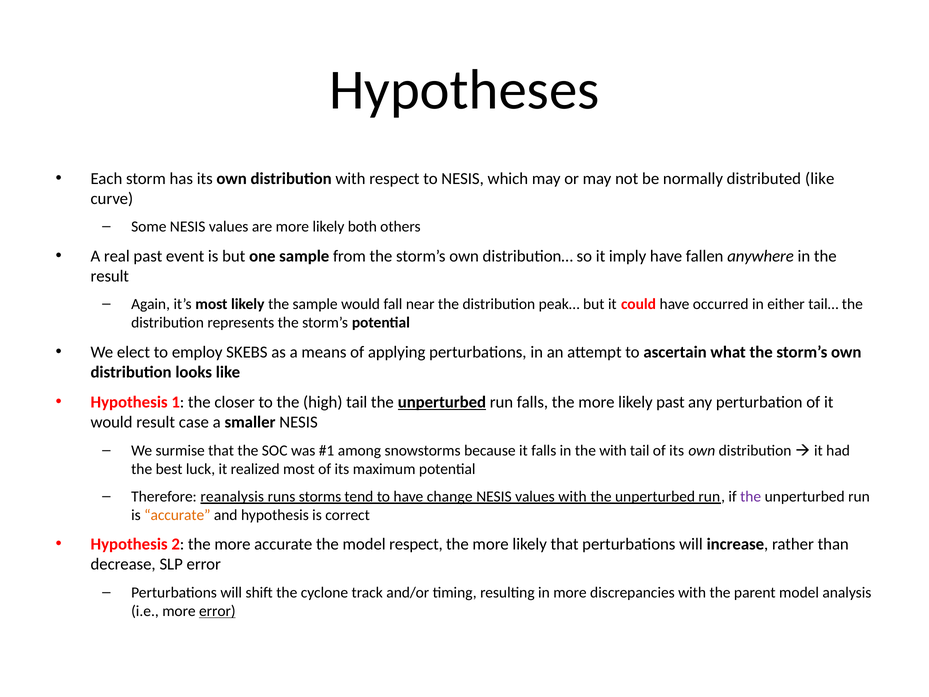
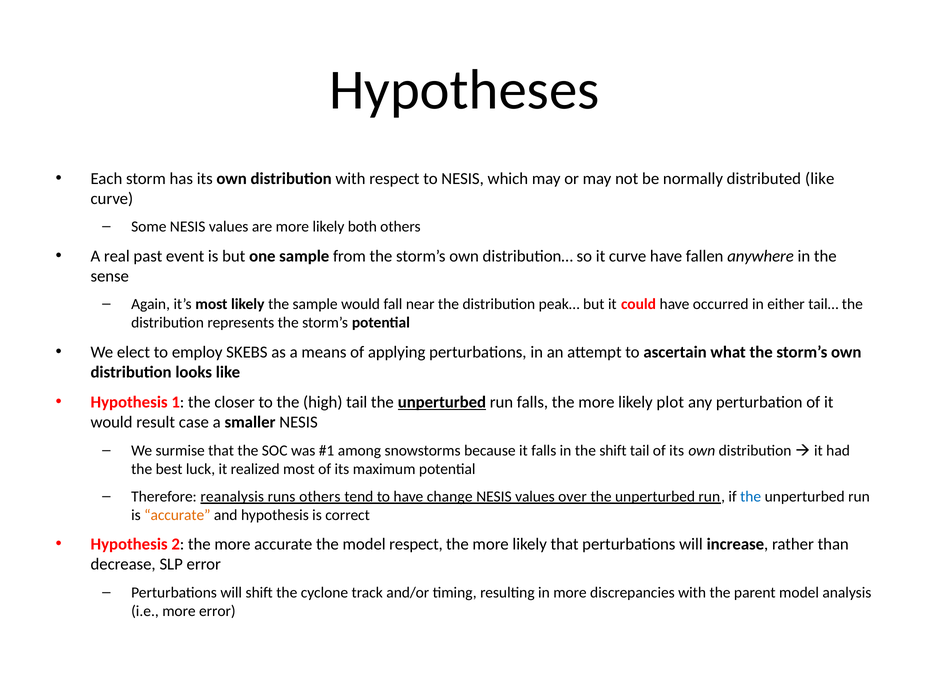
it imply: imply -> curve
result at (110, 276): result -> sense
likely past: past -> plot
the with: with -> shift
runs storms: storms -> others
values with: with -> over
the at (751, 496) colour: purple -> blue
error at (217, 611) underline: present -> none
